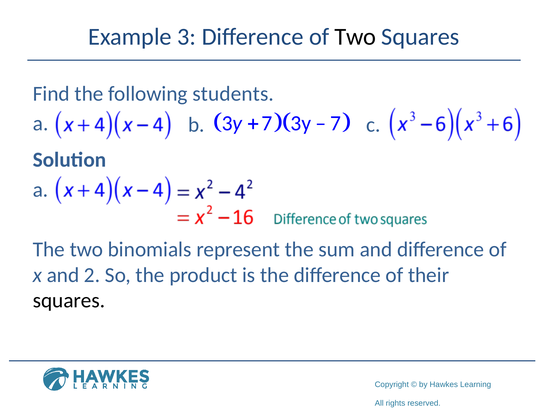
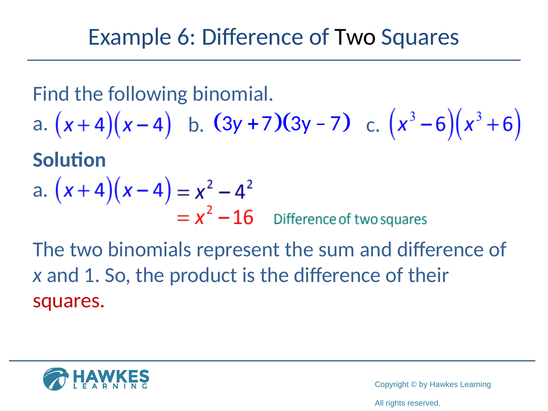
Example 3: 3 -> 6
students: students -> binomial
2: 2 -> 1
squares at (69, 301) colour: black -> red
